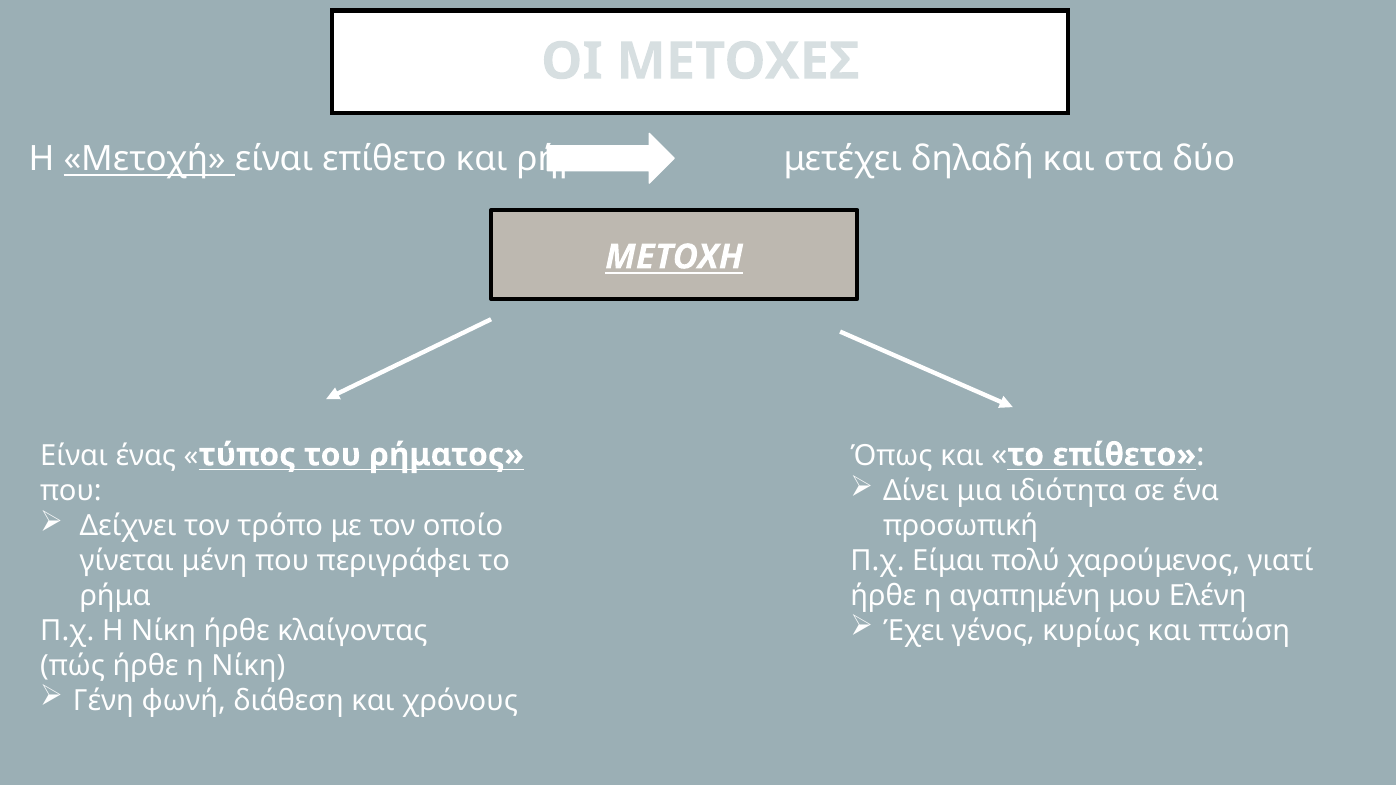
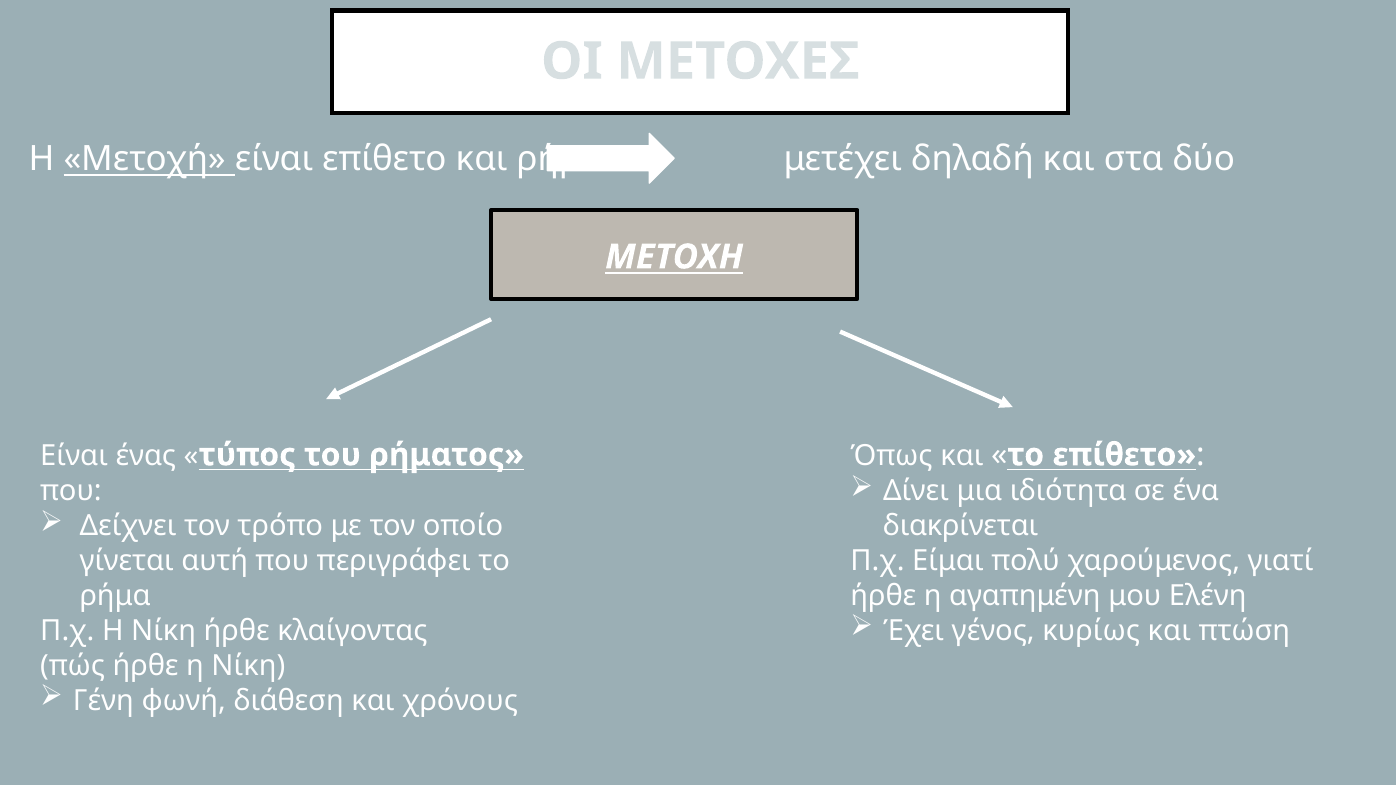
προσωπική: προσωπική -> διακρίνεται
μένη: μένη -> αυτή
